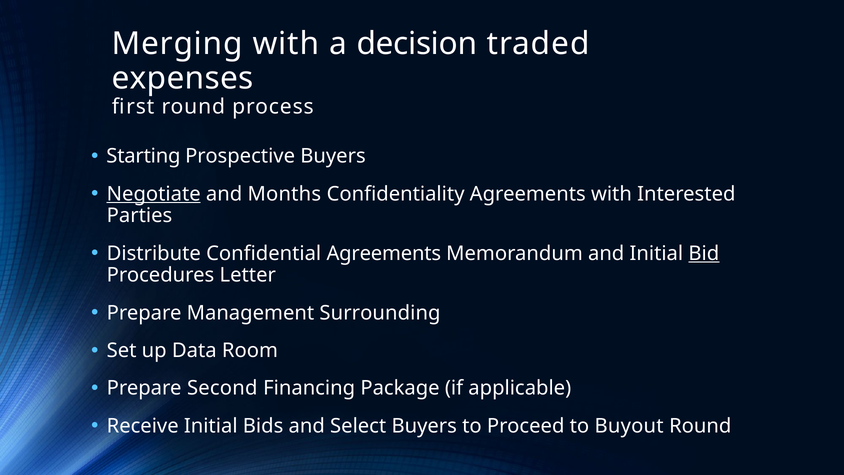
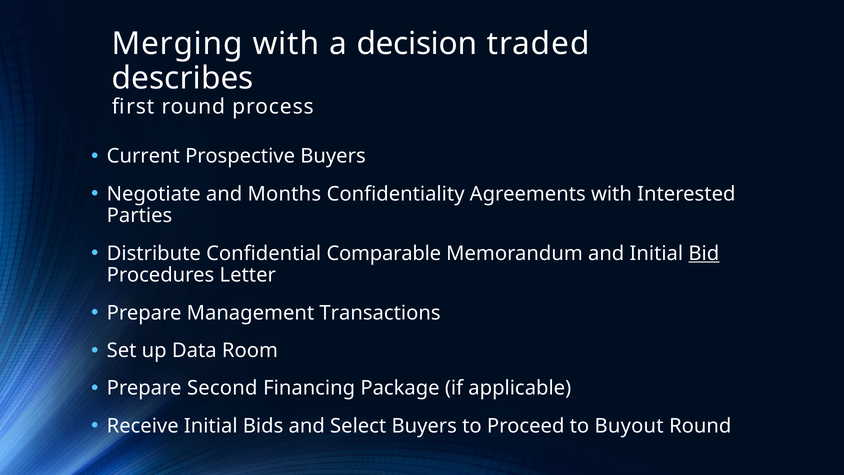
expenses: expenses -> describes
Starting: Starting -> Current
Negotiate underline: present -> none
Confidential Agreements: Agreements -> Comparable
Surrounding: Surrounding -> Transactions
